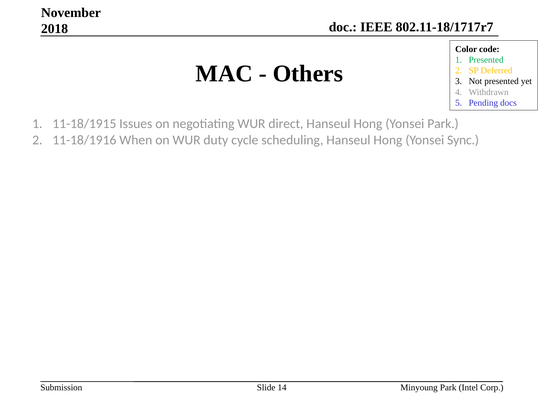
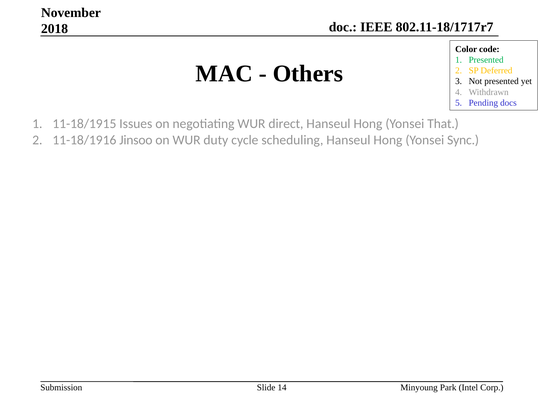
Yonsei Park: Park -> That
When: When -> Jinsoo
